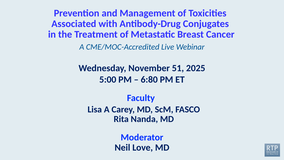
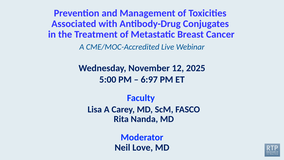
51: 51 -> 12
6:80: 6:80 -> 6:97
